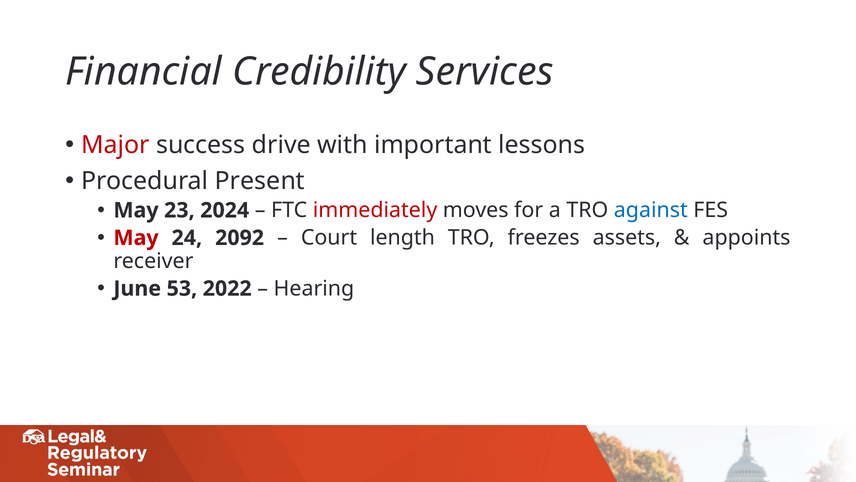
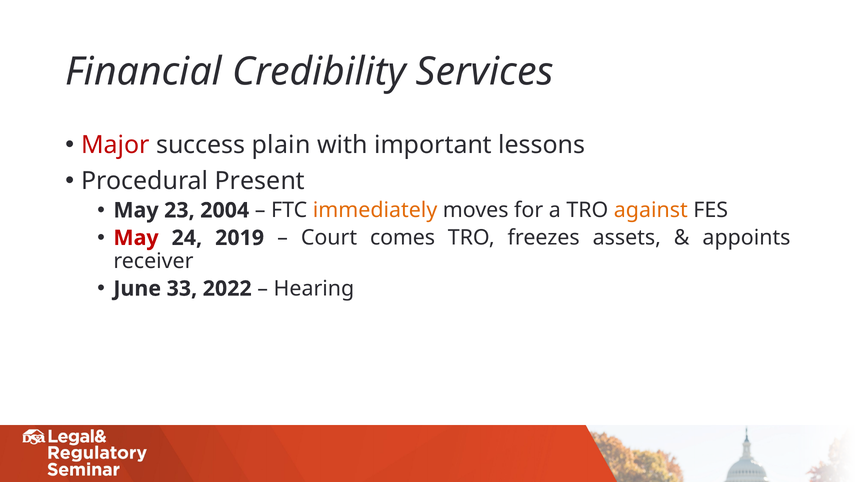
drive: drive -> plain
2024: 2024 -> 2004
immediately colour: red -> orange
against colour: blue -> orange
2092: 2092 -> 2019
length: length -> comes
53: 53 -> 33
